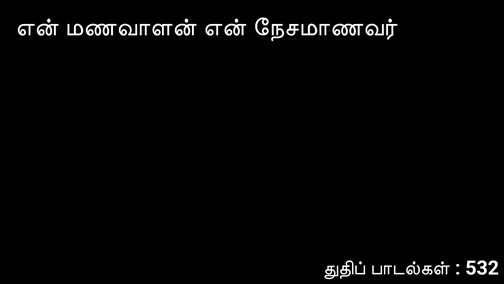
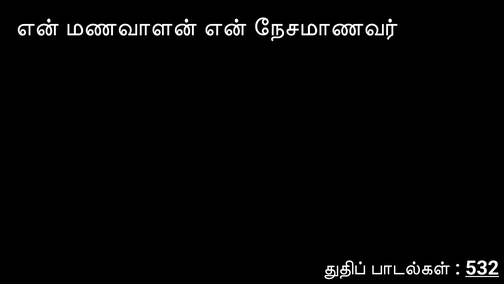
532 underline: none -> present
